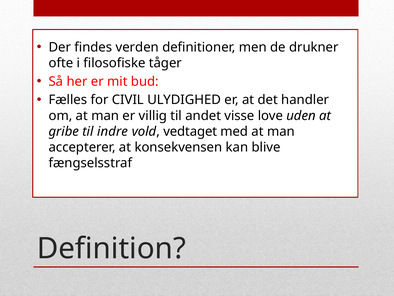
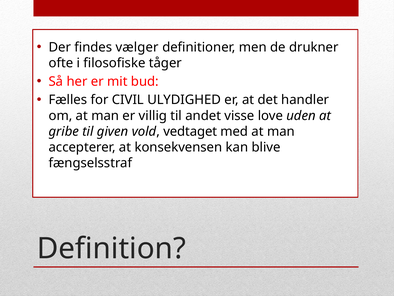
verden: verden -> vælger
indre: indre -> given
